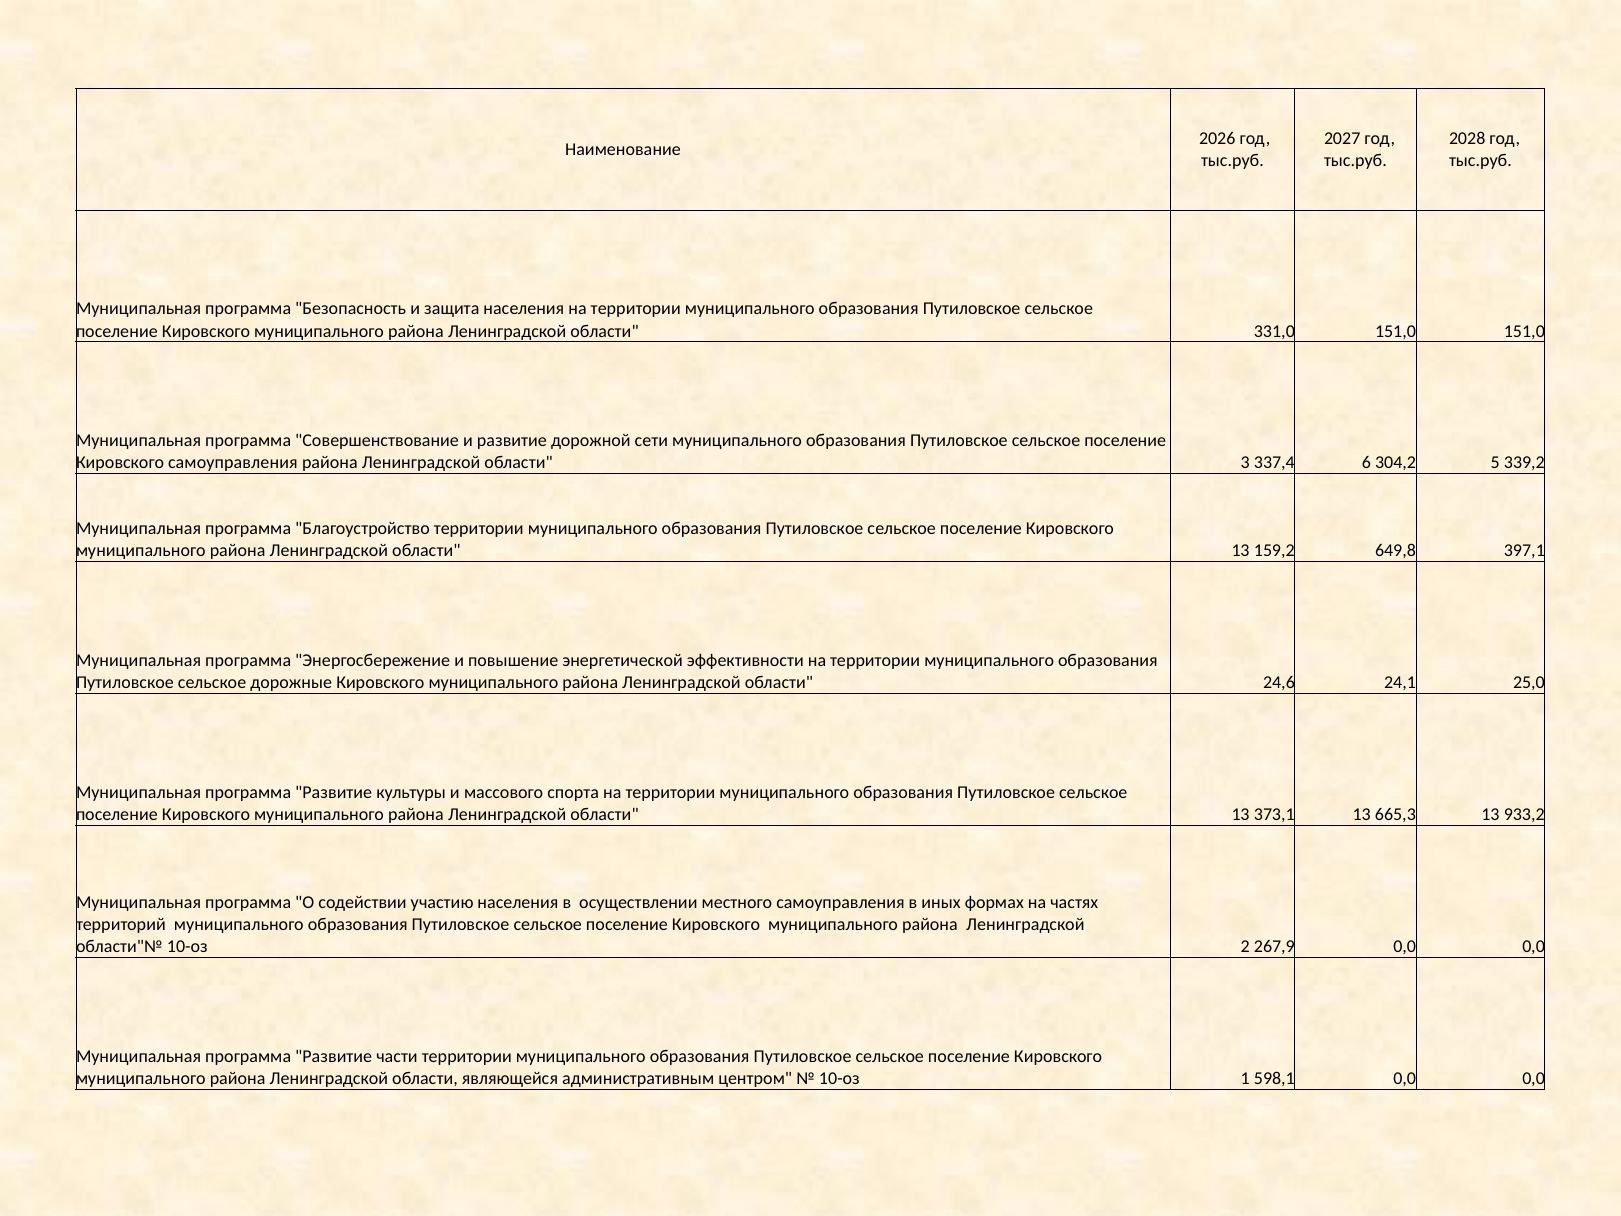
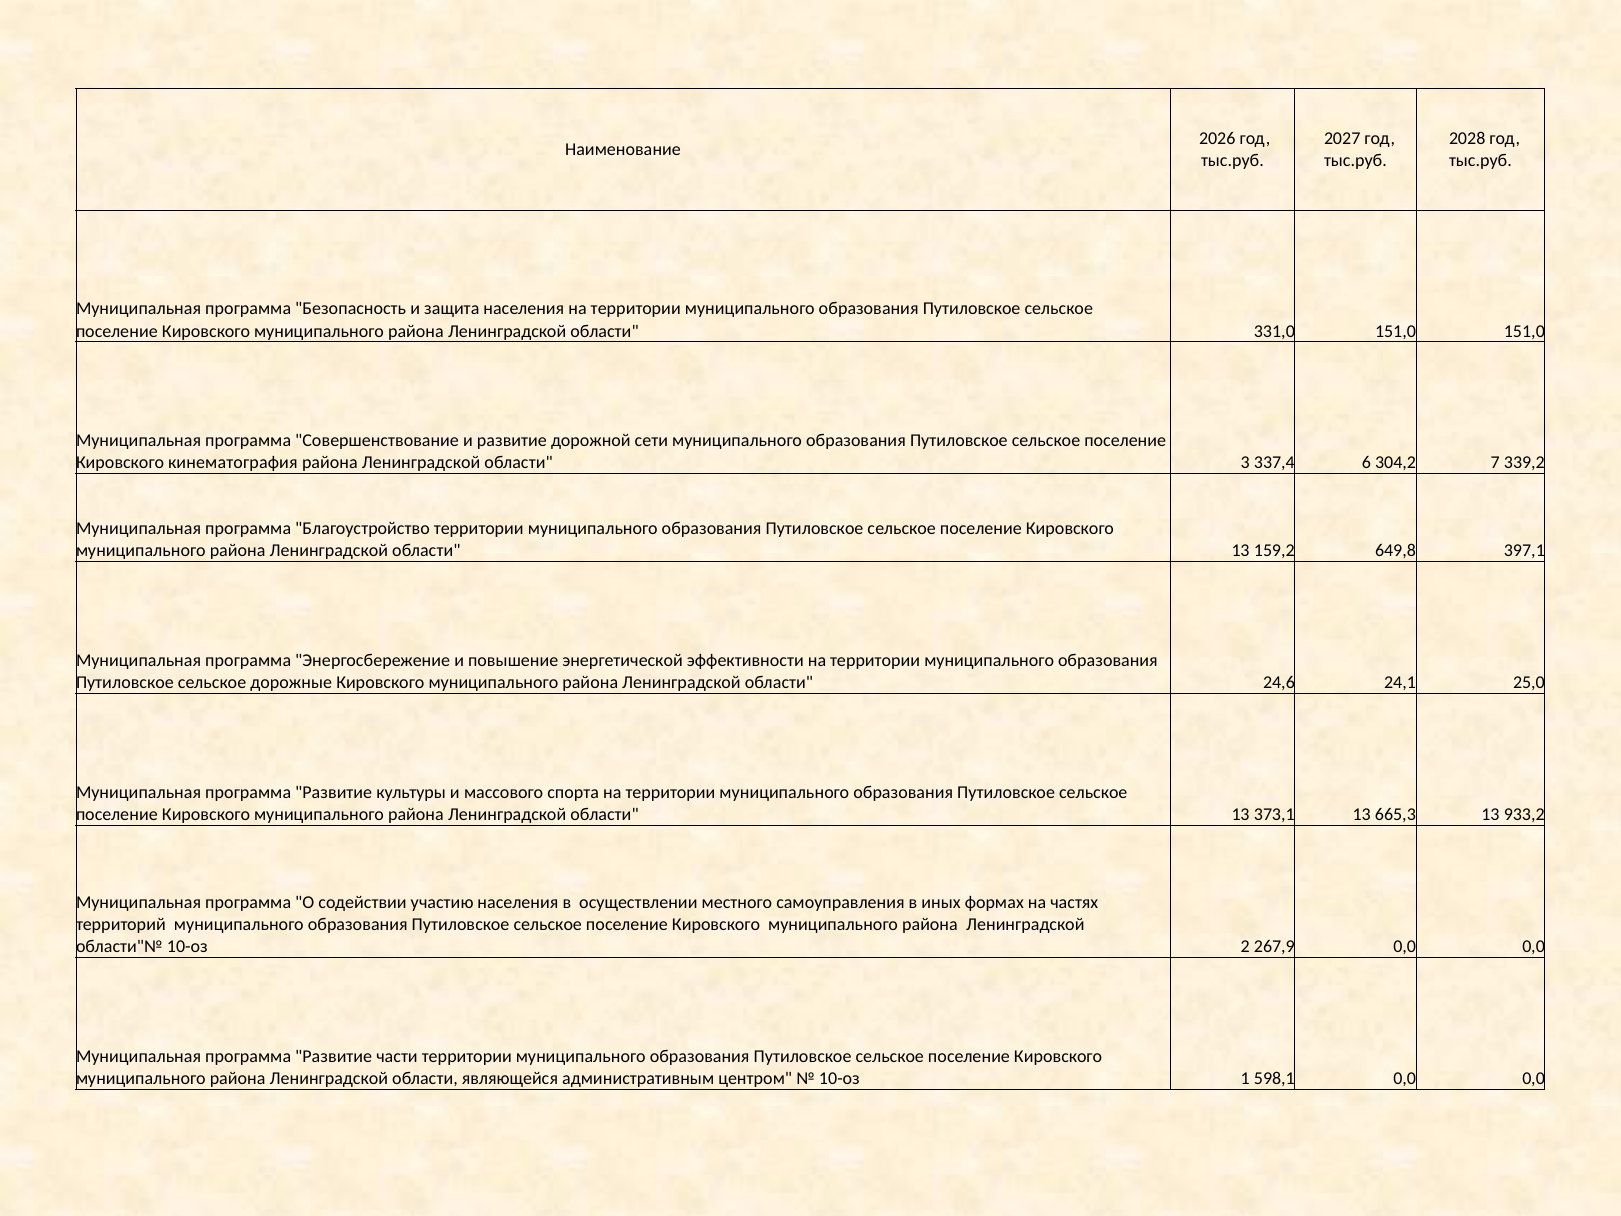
Кировского самоуправления: самоуправления -> кинематография
5: 5 -> 7
